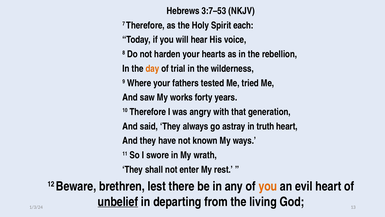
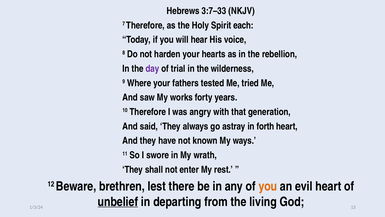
3:7–53: 3:7–53 -> 3:7–33
day colour: orange -> purple
truth: truth -> forth
